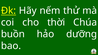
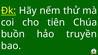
thời: thời -> tiên
dưỡng: dưỡng -> truyền
